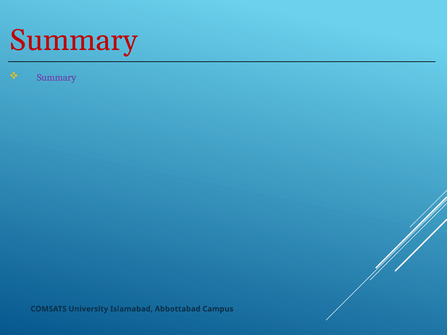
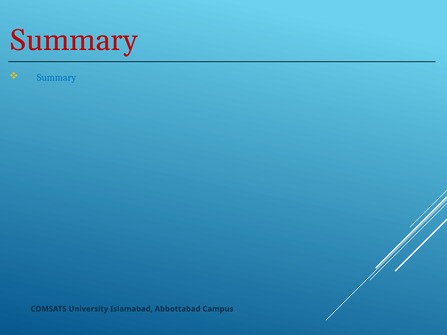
Summary at (57, 78) colour: purple -> blue
